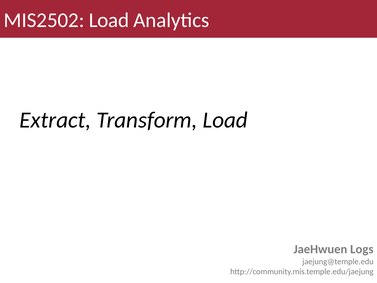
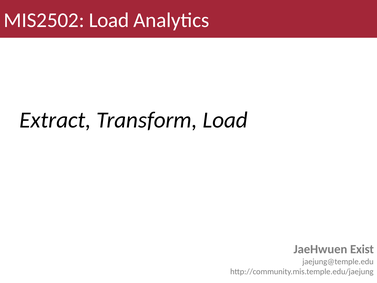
Logs: Logs -> Exist
